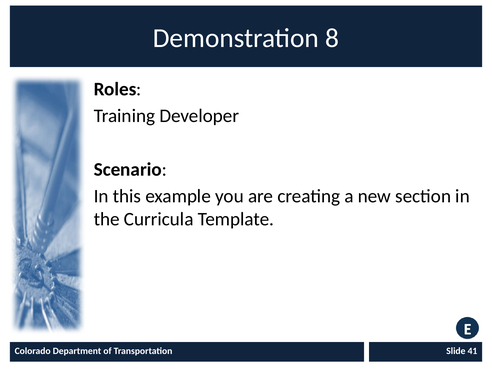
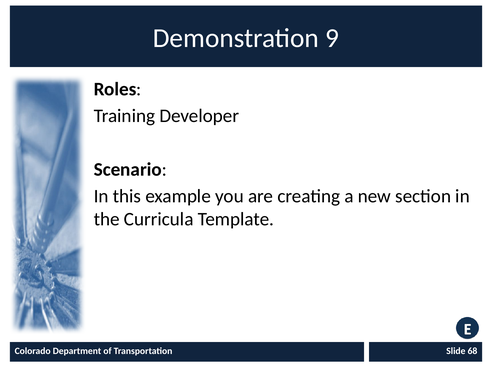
8: 8 -> 9
41: 41 -> 68
